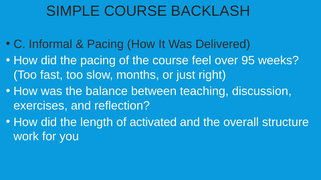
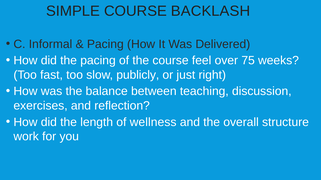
95: 95 -> 75
months: months -> publicly
activated: activated -> wellness
